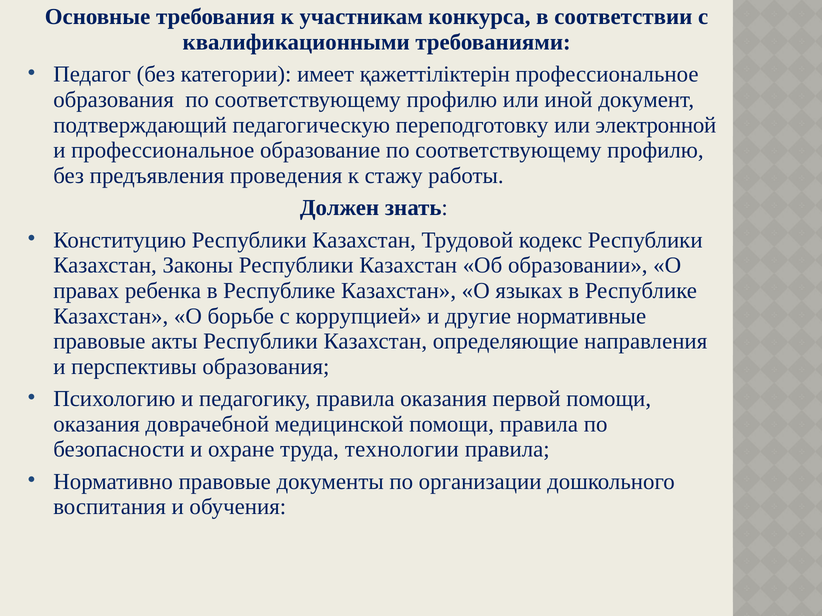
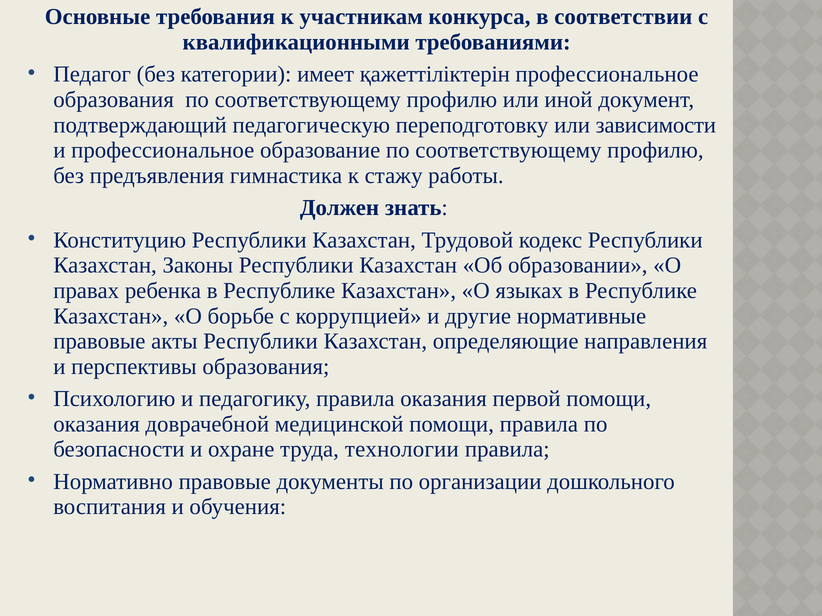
электронной: электронной -> зависимости
проведения: проведения -> гимнастика
